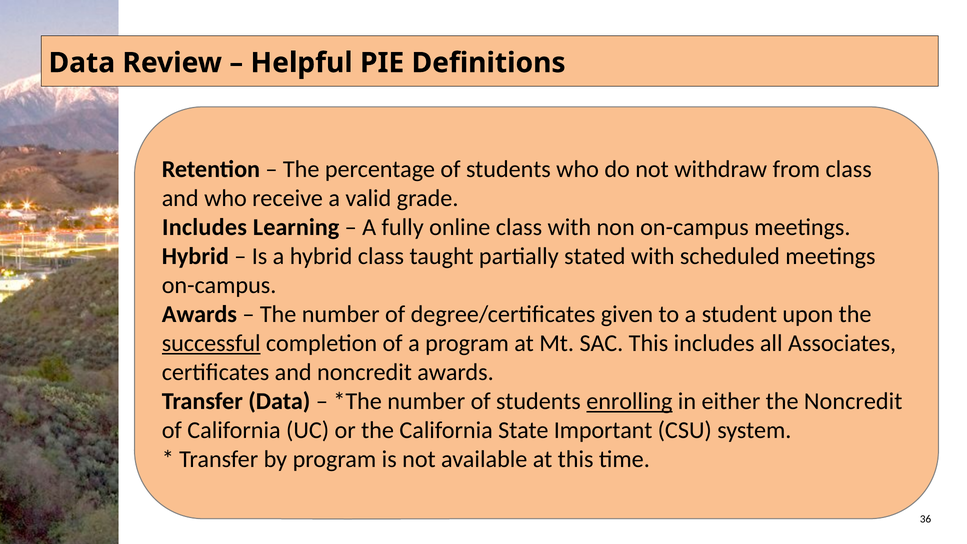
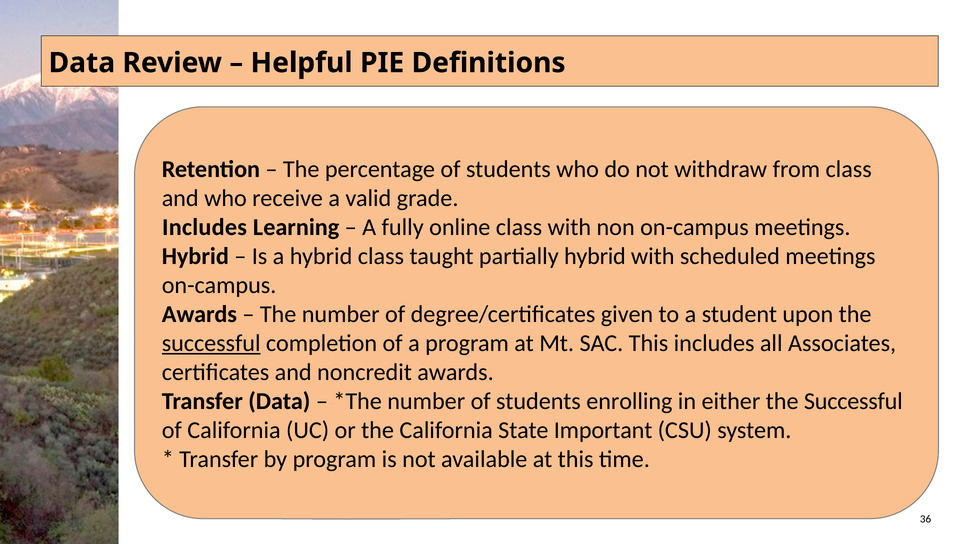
partially stated: stated -> hybrid
enrolling underline: present -> none
either the Noncredit: Noncredit -> Successful
